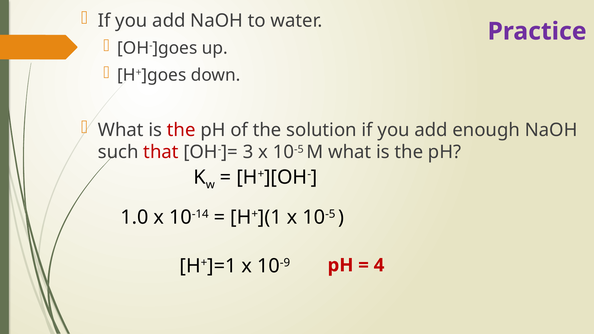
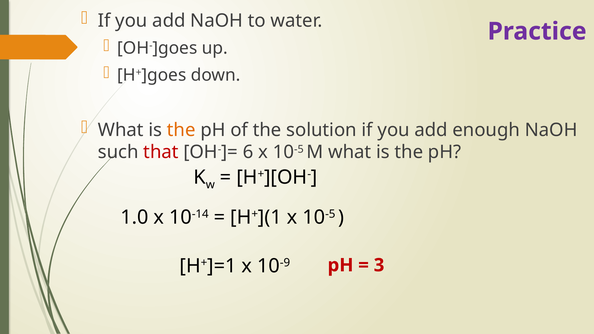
the at (181, 130) colour: red -> orange
3: 3 -> 6
4: 4 -> 3
